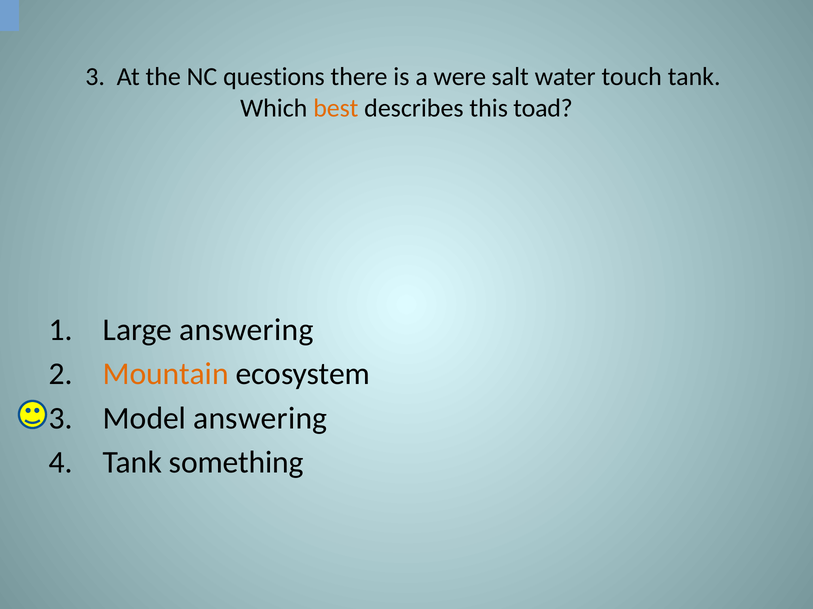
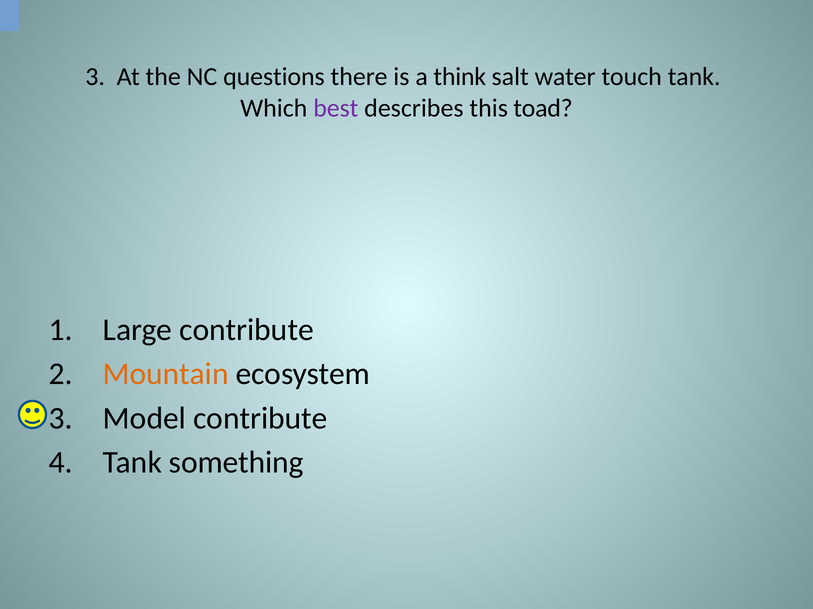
were: were -> think
best colour: orange -> purple
Large answering: answering -> contribute
Model answering: answering -> contribute
